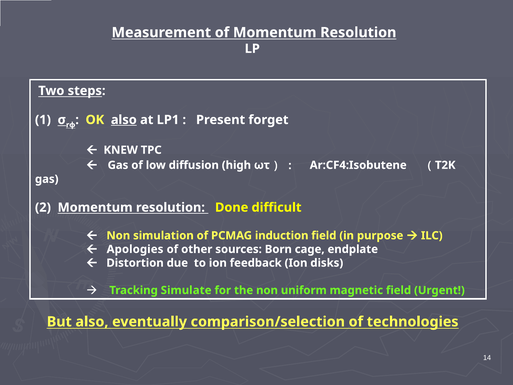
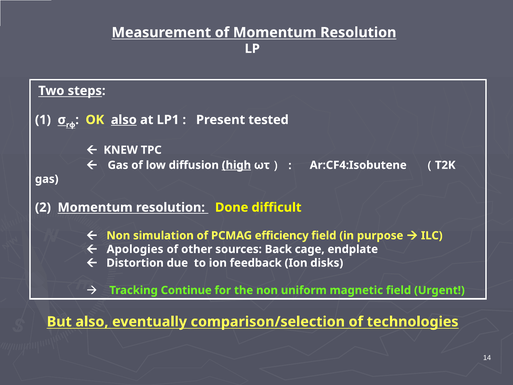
forget: forget -> tested
high underline: none -> present
induction: induction -> efficiency
Born: Born -> Back
Simulate: Simulate -> Continue
